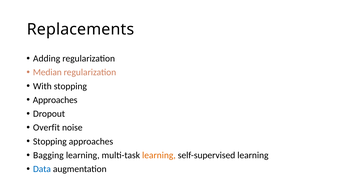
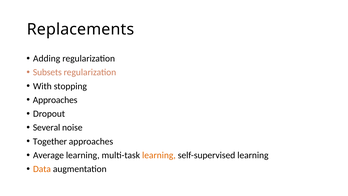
Median: Median -> Subsets
Overfit: Overfit -> Several
Stopping at (50, 141): Stopping -> Together
Bagging: Bagging -> Average
Data colour: blue -> orange
